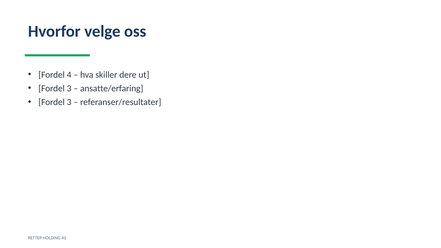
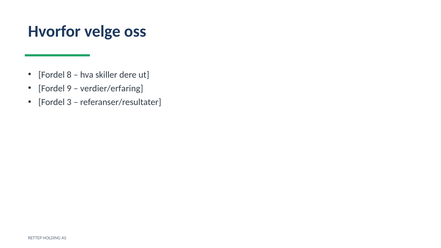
4: 4 -> 8
3 at (69, 88): 3 -> 9
ansatte/erfaring: ansatte/erfaring -> verdier/erfaring
